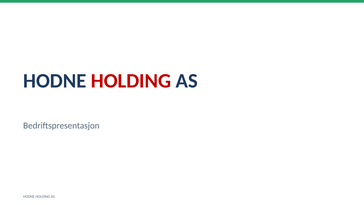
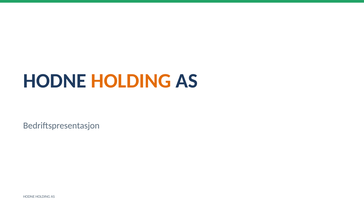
HOLDING at (131, 81) colour: red -> orange
